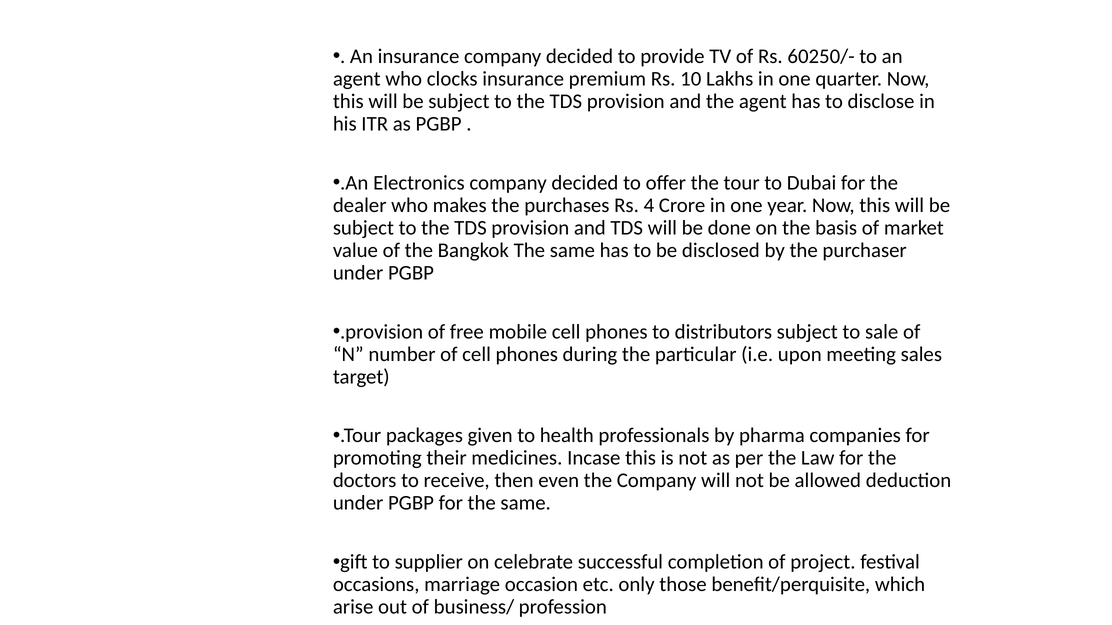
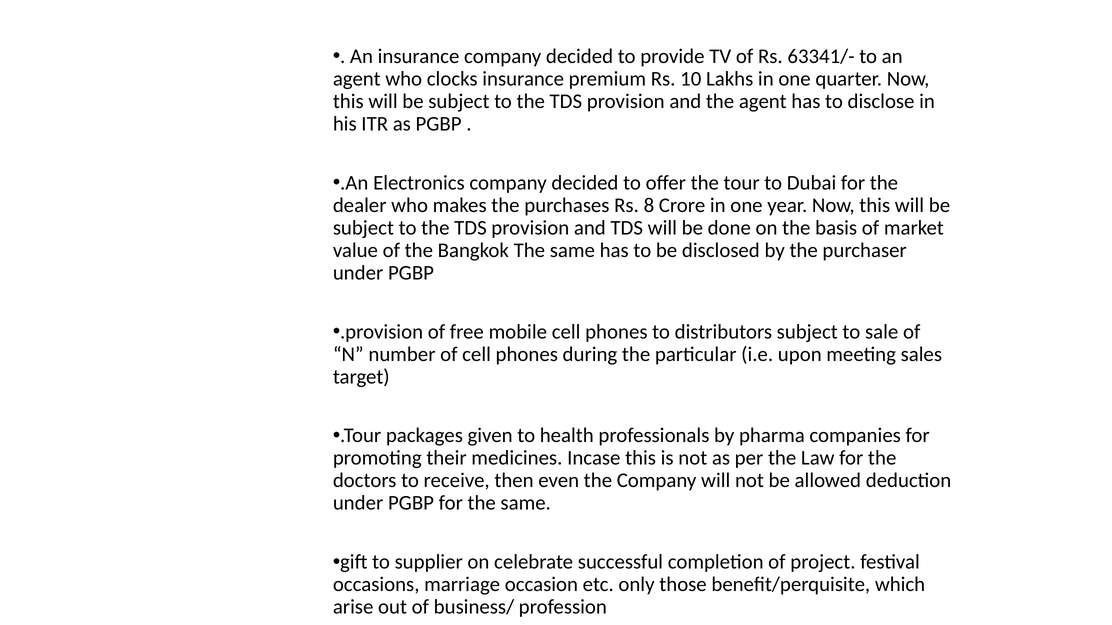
60250/-: 60250/- -> 63341/-
4: 4 -> 8
